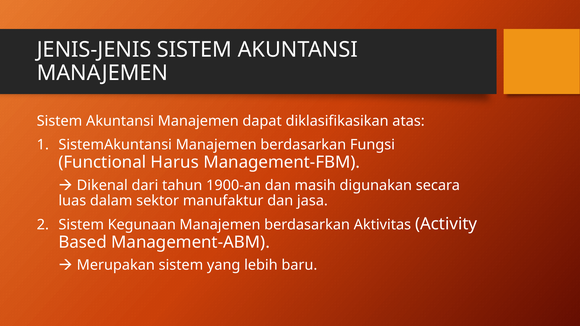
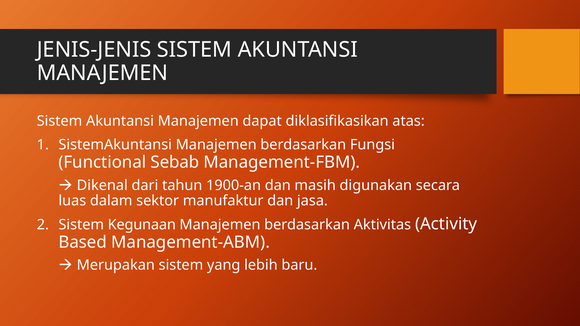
Harus: Harus -> Sebab
